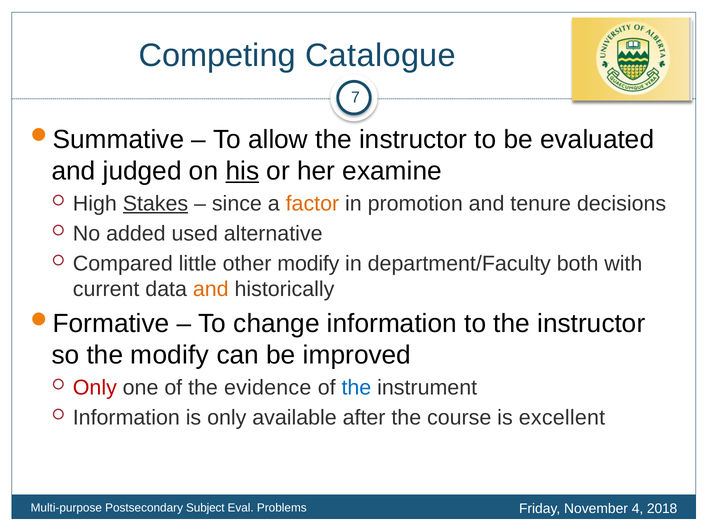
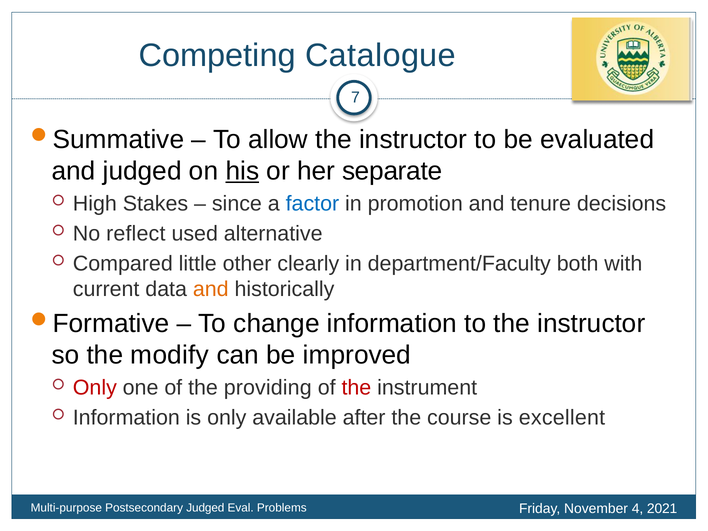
examine: examine -> separate
Stakes underline: present -> none
factor colour: orange -> blue
added: added -> reflect
other modify: modify -> clearly
evidence: evidence -> providing
the at (356, 388) colour: blue -> red
Postsecondary Subject: Subject -> Judged
2018: 2018 -> 2021
